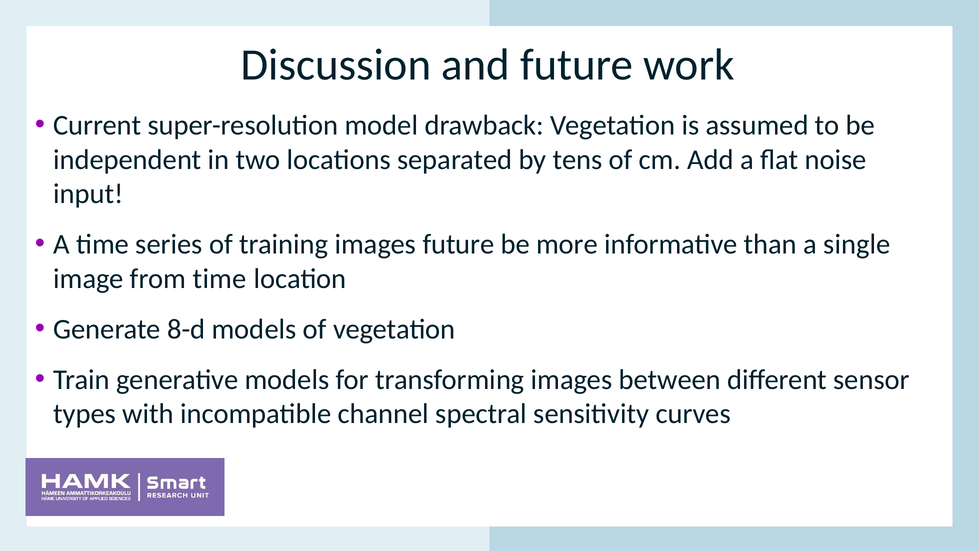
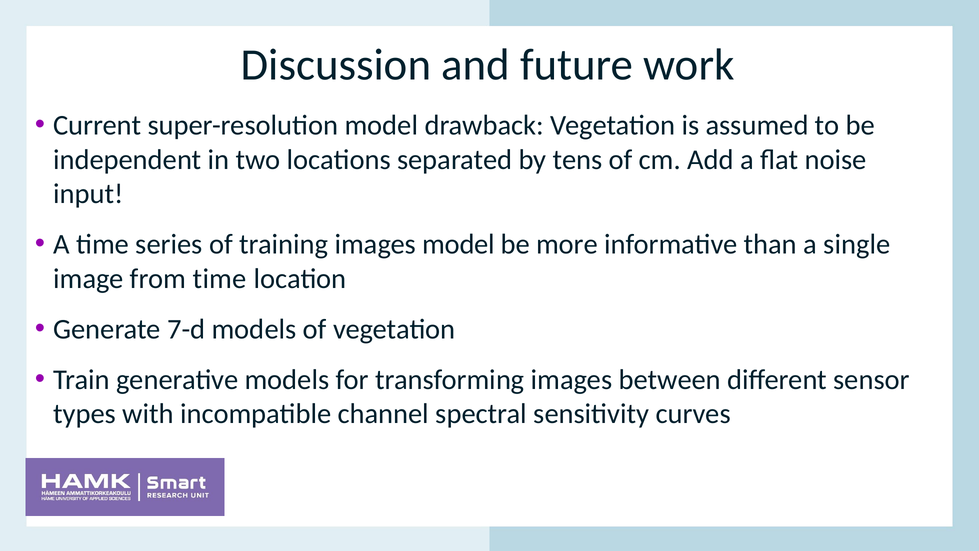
images future: future -> model
8-d: 8-d -> 7-d
